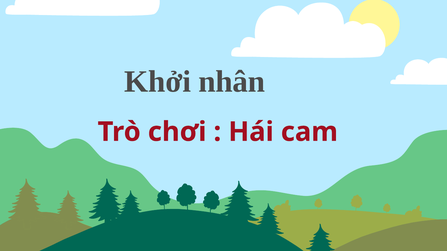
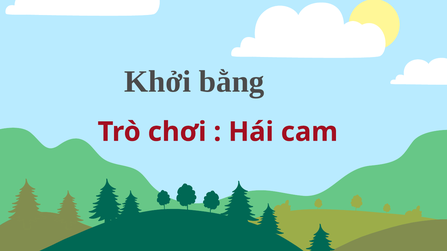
nhân: nhân -> bằng
